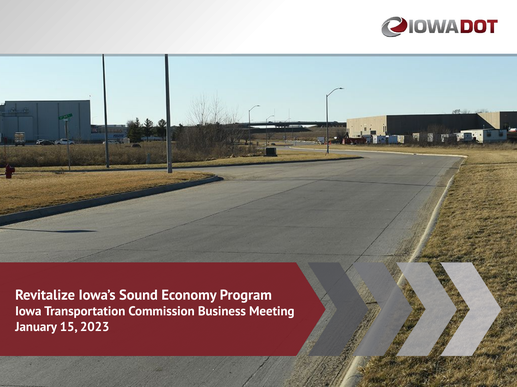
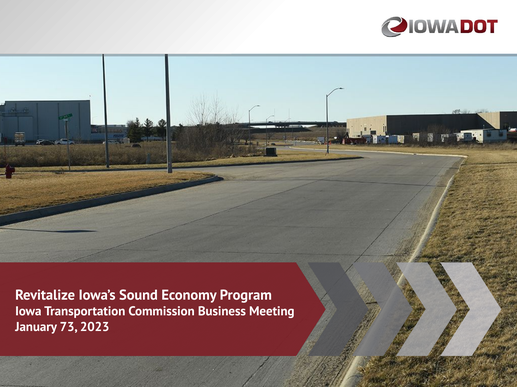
15: 15 -> 73
